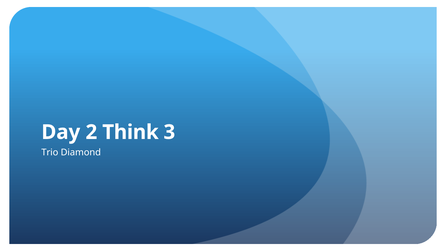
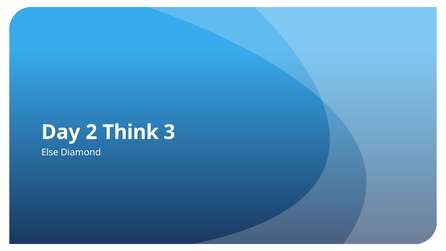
Trio: Trio -> Else
